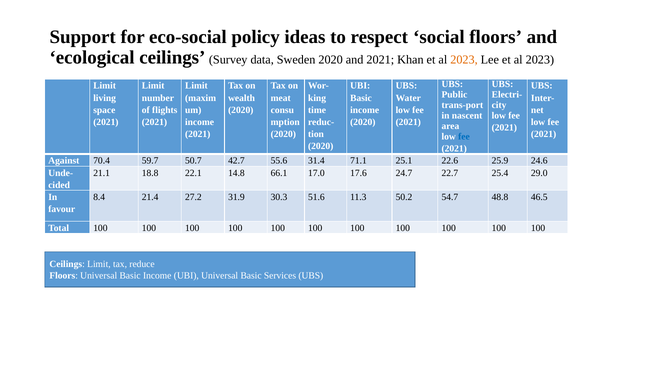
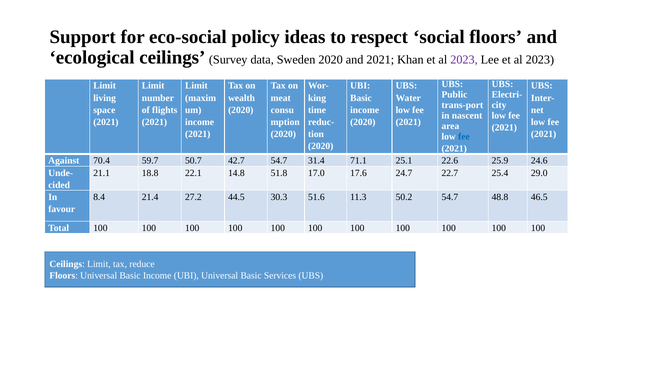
2023 at (464, 60) colour: orange -> purple
42.7 55.6: 55.6 -> 54.7
66.1: 66.1 -> 51.8
31.9: 31.9 -> 44.5
